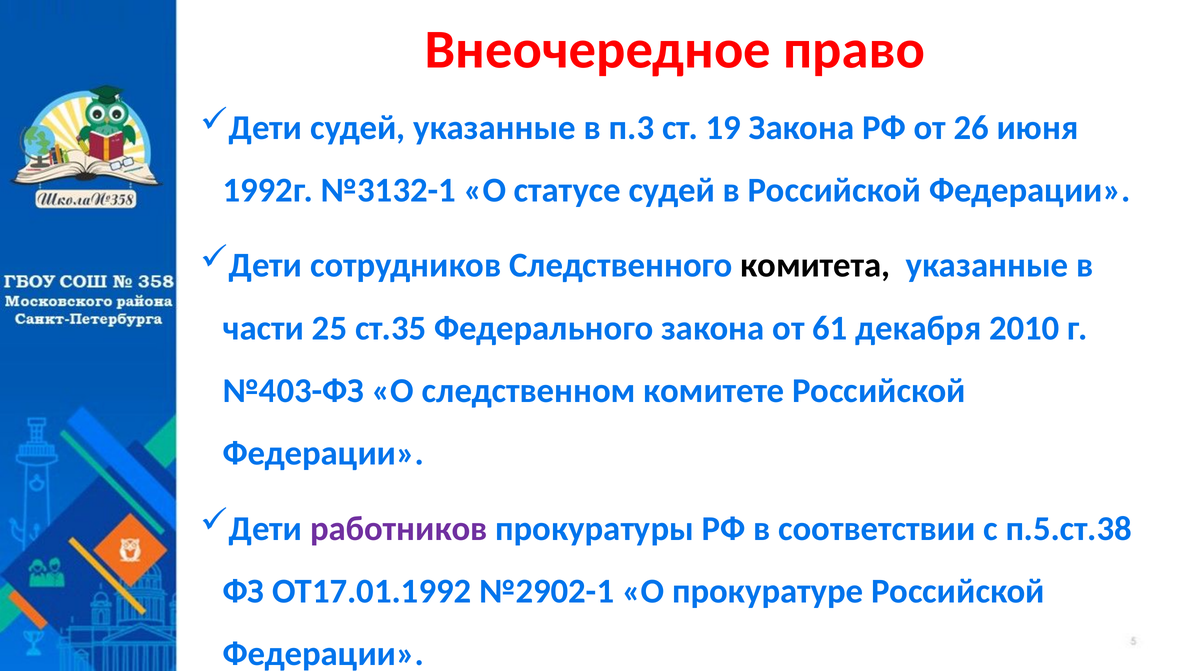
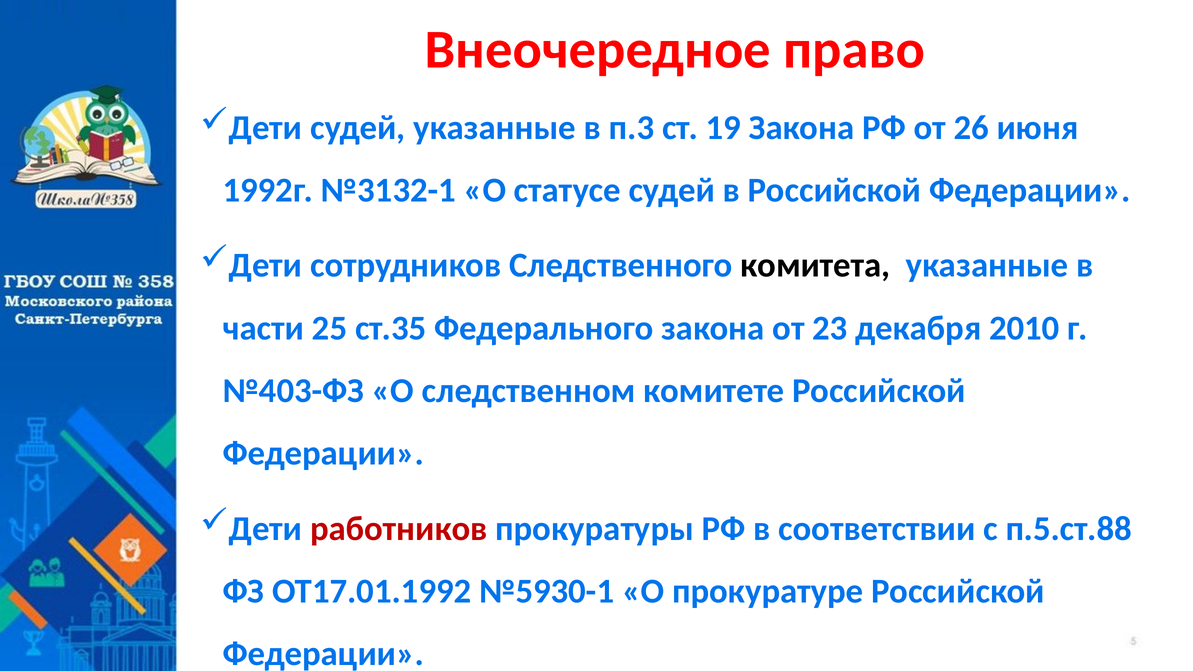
61: 61 -> 23
работников colour: purple -> red
п.5.ст.38: п.5.ст.38 -> п.5.ст.88
№2902-1: №2902-1 -> №5930-1
